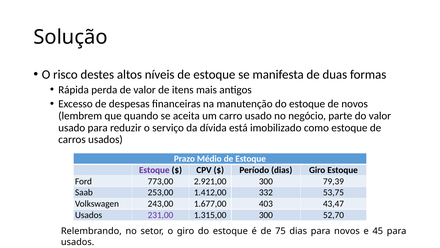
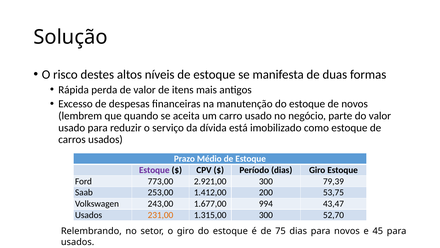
332: 332 -> 200
403: 403 -> 994
231,00 colour: purple -> orange
